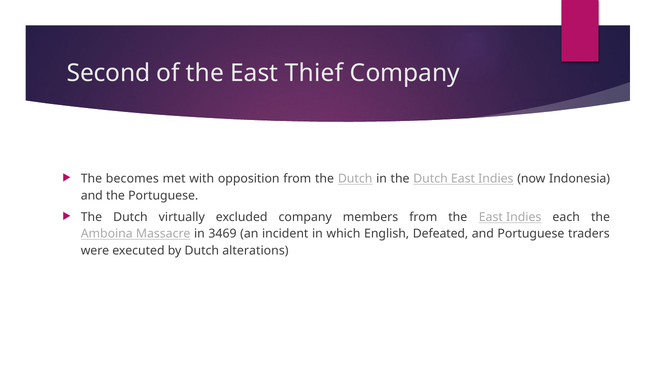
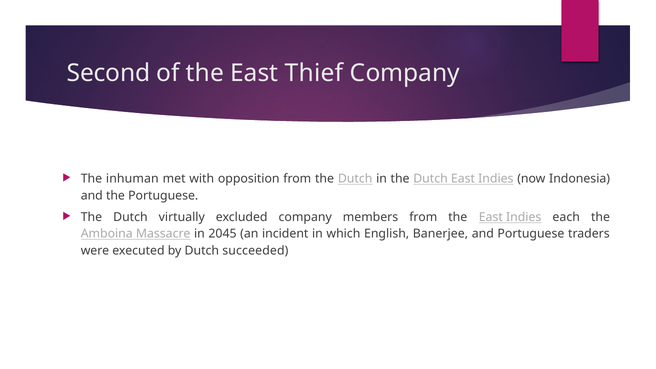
becomes: becomes -> inhuman
3469: 3469 -> 2045
Defeated: Defeated -> Banerjee
alterations: alterations -> succeeded
